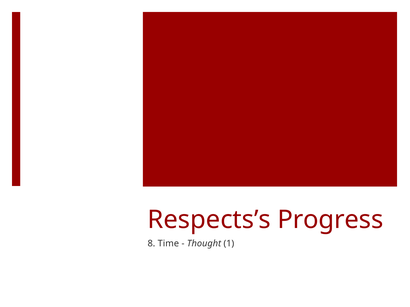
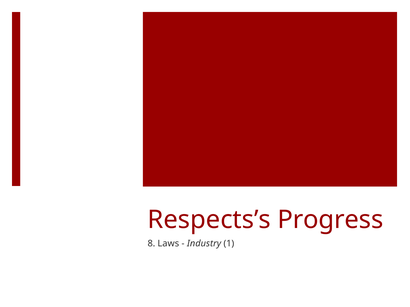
Time: Time -> Laws
Thought: Thought -> Industry
